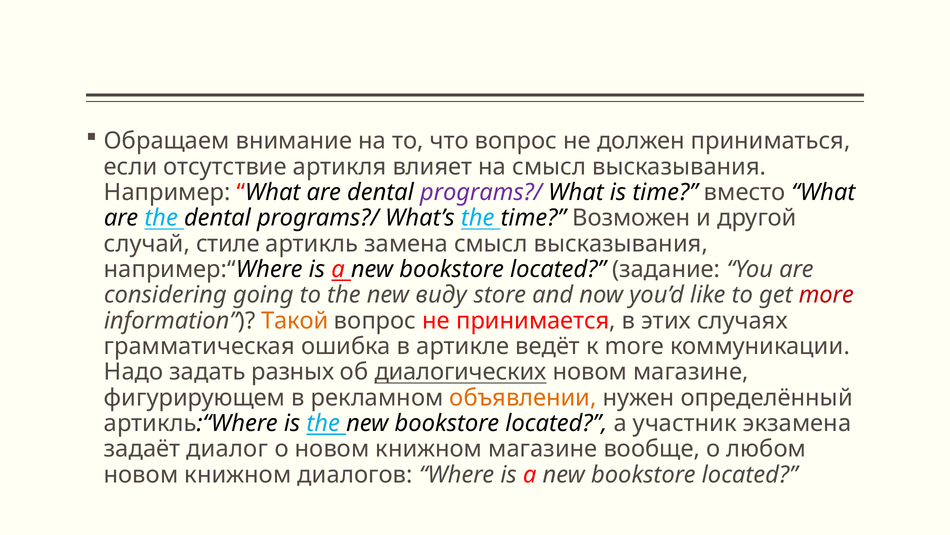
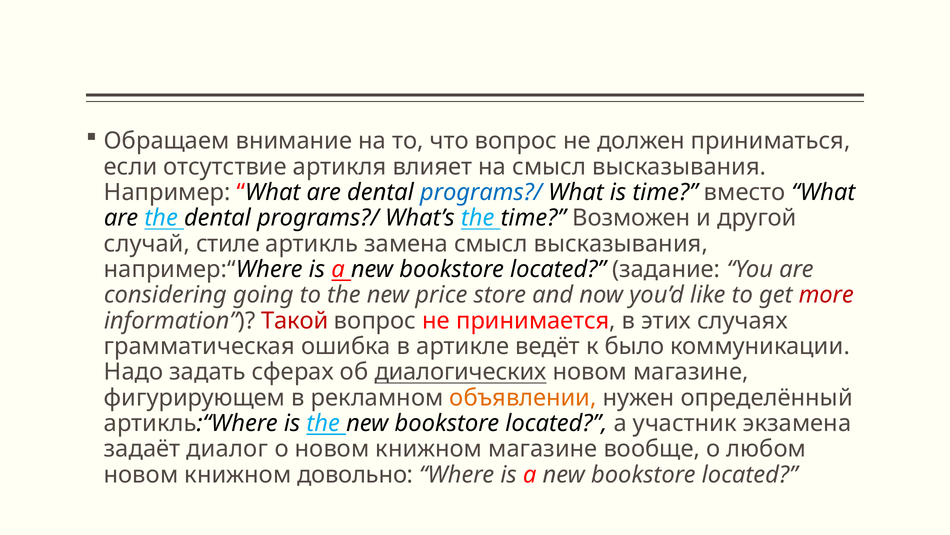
programs?/ at (481, 192) colour: purple -> blue
виду: виду -> price
Такой colour: orange -> red
к more: more -> было
разных: разных -> сферах
диалогов: диалогов -> довольно
